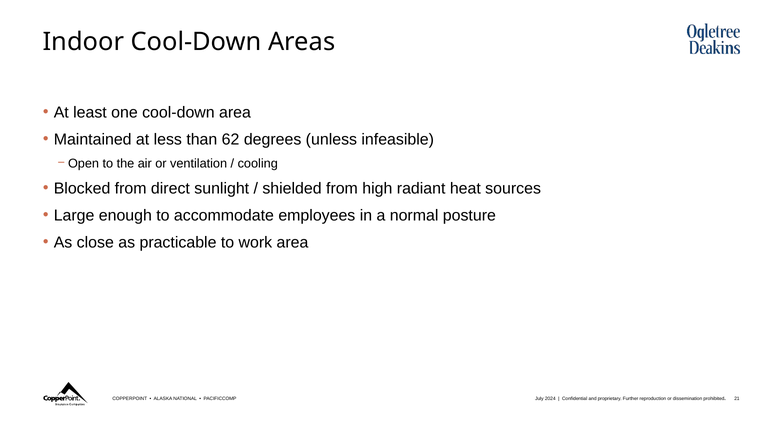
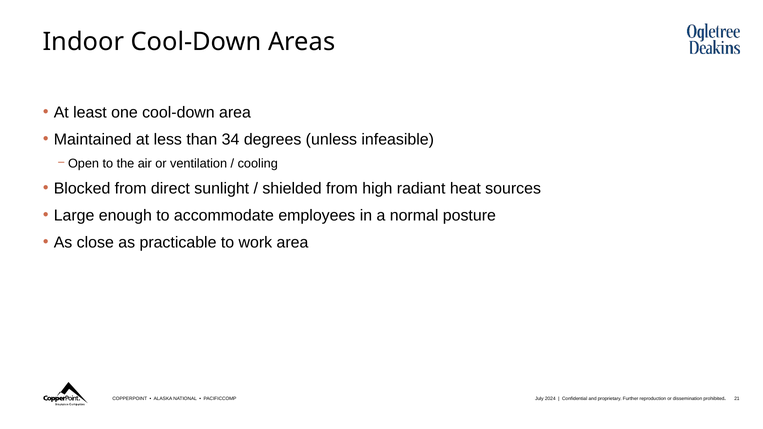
62: 62 -> 34
